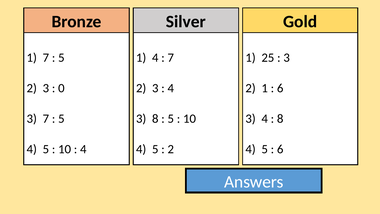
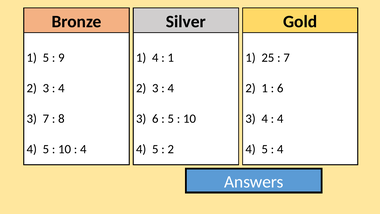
1 7: 7 -> 5
5 at (61, 58): 5 -> 9
7 at (171, 58): 7 -> 1
3 at (287, 58): 3 -> 7
0 at (61, 88): 0 -> 4
5 at (61, 119): 5 -> 8
3 8: 8 -> 6
8 at (280, 119): 8 -> 4
6 at (280, 149): 6 -> 4
